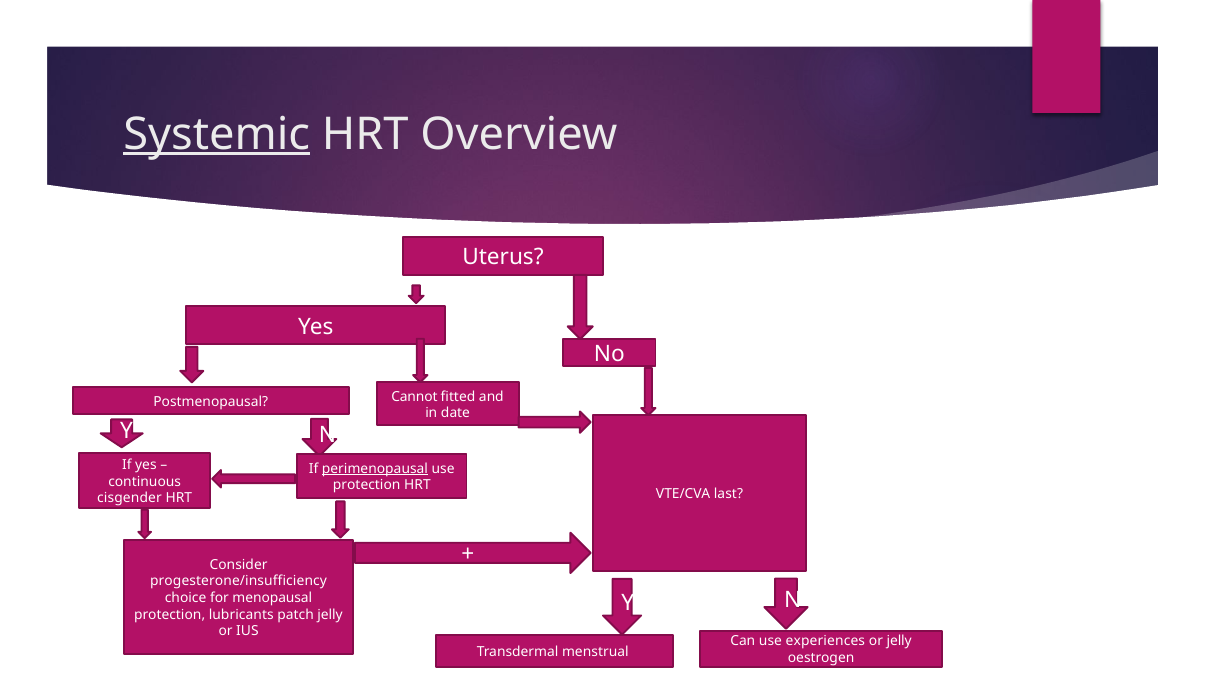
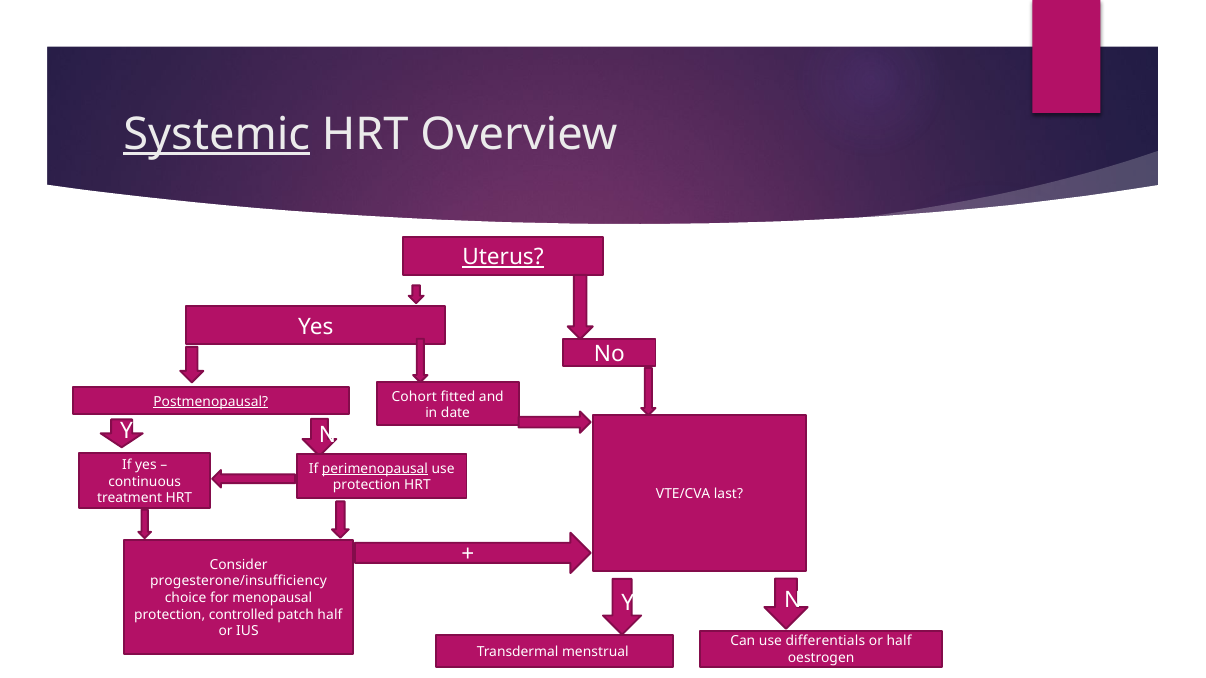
Uterus underline: none -> present
Cannot: Cannot -> Cohort
Postmenopausal underline: none -> present
cisgender: cisgender -> treatment
lubricants: lubricants -> controlled
patch jelly: jelly -> half
experiences: experiences -> differentials
or jelly: jelly -> half
